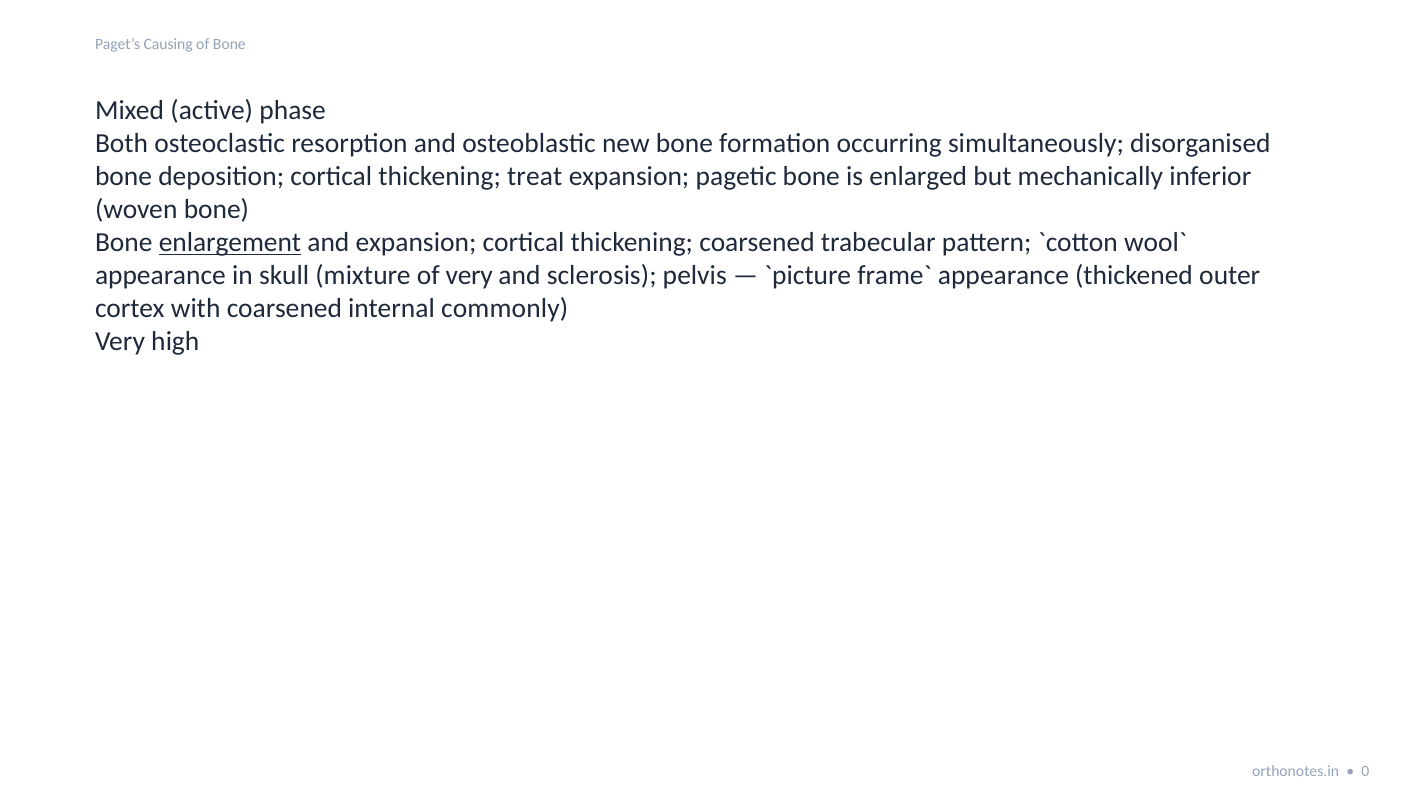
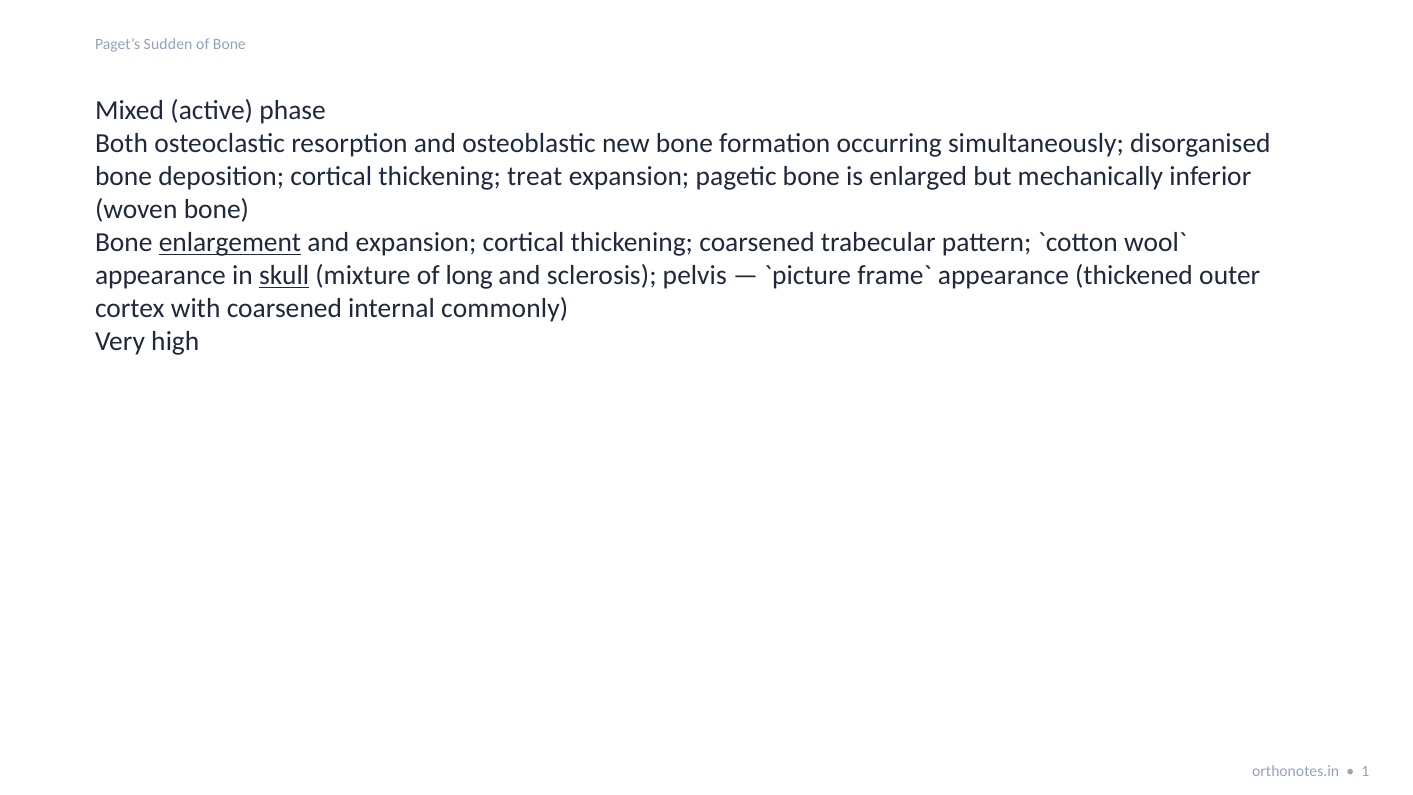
Causing: Causing -> Sudden
skull underline: none -> present
of very: very -> long
0: 0 -> 1
